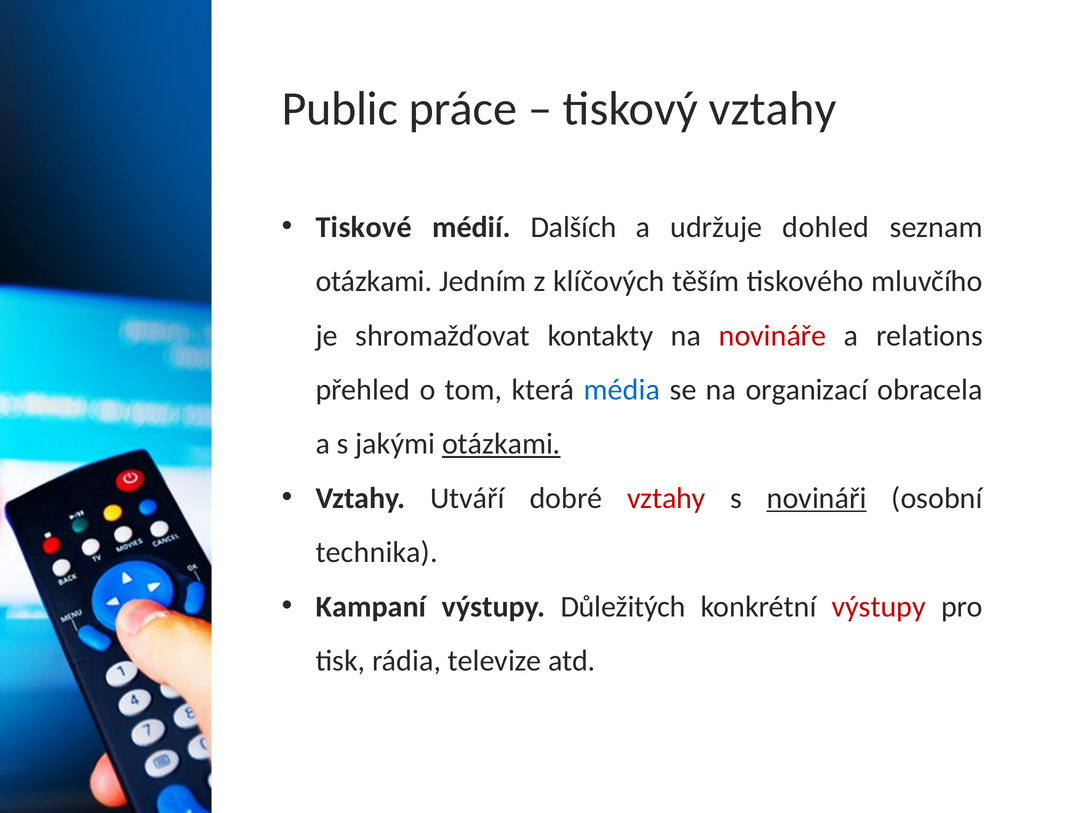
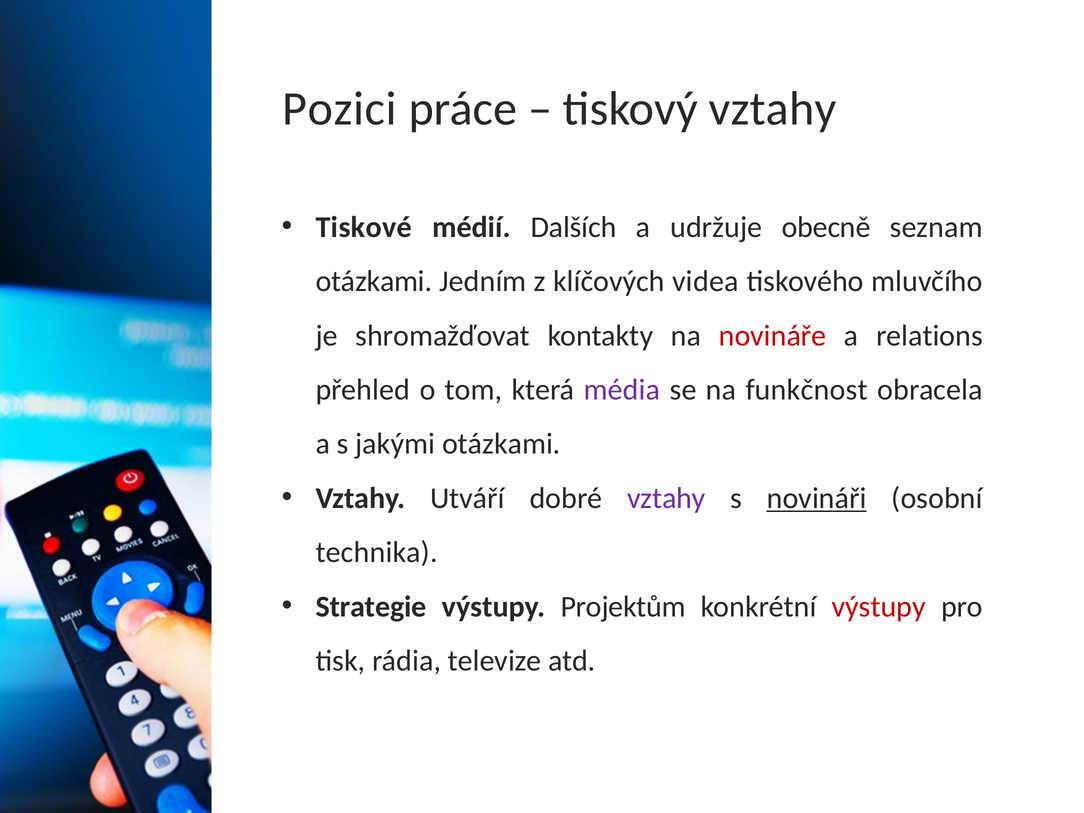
Public: Public -> Pozici
dohled: dohled -> obecně
těším: těším -> videa
média colour: blue -> purple
organizací: organizací -> funkčnost
otázkami at (501, 444) underline: present -> none
vztahy at (666, 498) colour: red -> purple
Kampaní: Kampaní -> Strategie
Důležitých: Důležitých -> Projektům
